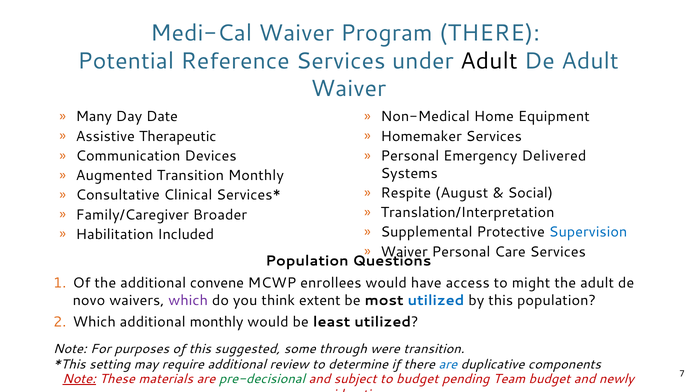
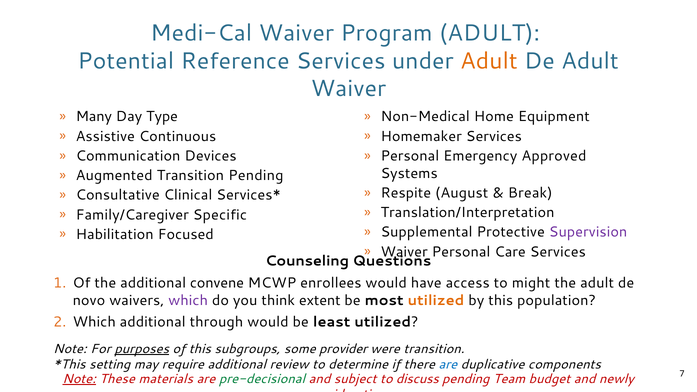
Program THERE: THERE -> ADULT
Adult at (489, 61) colour: black -> orange
Date: Date -> Type
Therapeutic: Therapeutic -> Continuous
Delivered: Delivered -> Approved
Transition Monthly: Monthly -> Pending
Social: Social -> Break
Broader: Broader -> Specific
Supervision colour: blue -> purple
Included: Included -> Focused
Population at (307, 261): Population -> Counseling
utilized at (436, 300) colour: blue -> orange
additional monthly: monthly -> through
purposes underline: none -> present
suggested: suggested -> subgroups
through: through -> provider
to budget: budget -> discuss
